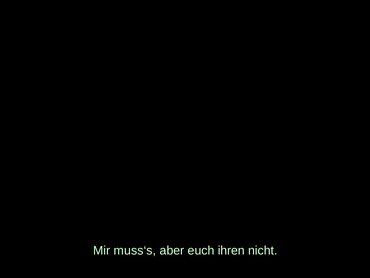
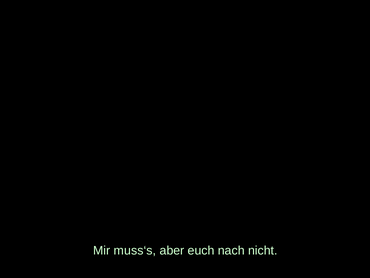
ihren: ihren -> nach
